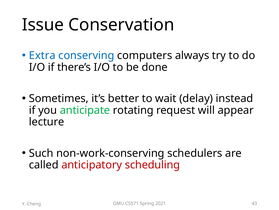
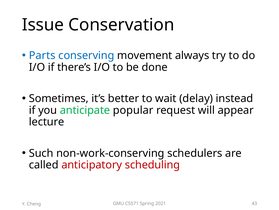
Extra: Extra -> Parts
computers: computers -> movement
rotating: rotating -> popular
